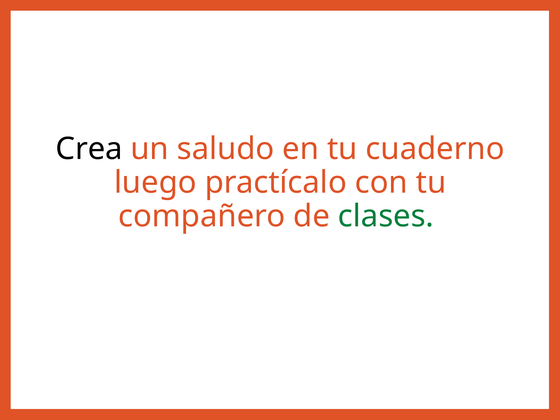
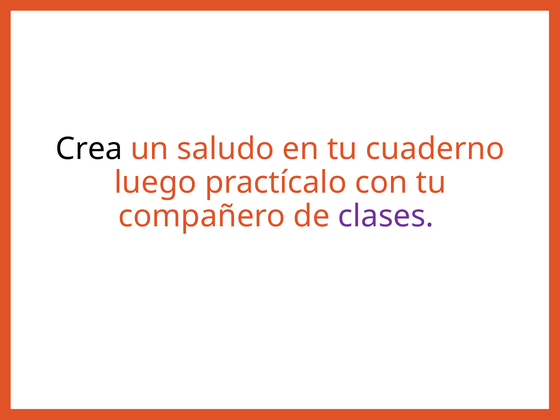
clases colour: green -> purple
